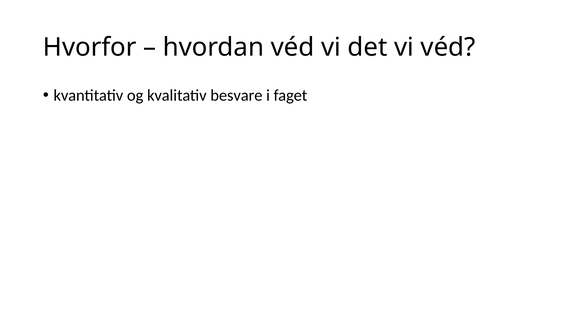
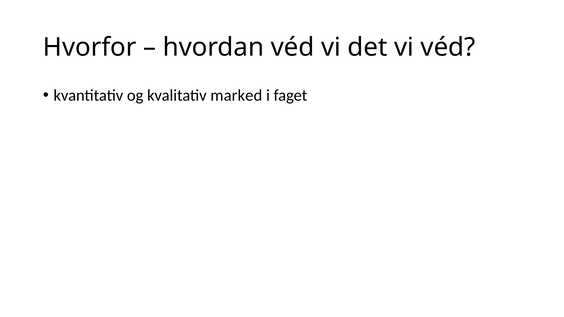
besvare: besvare -> marked
